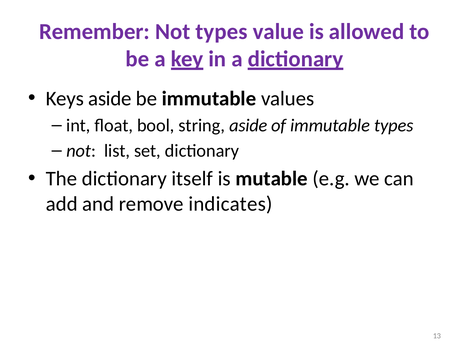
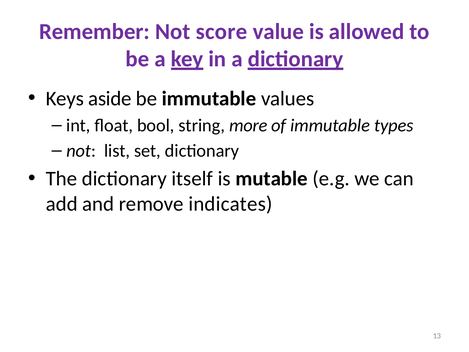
Not types: types -> score
string aside: aside -> more
